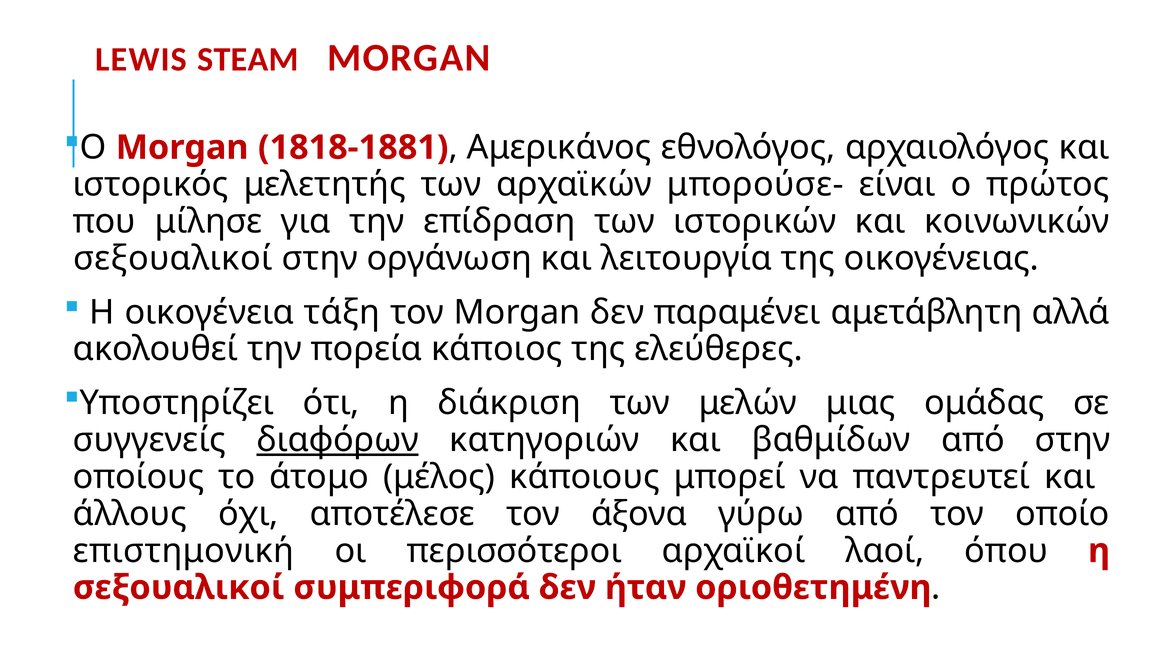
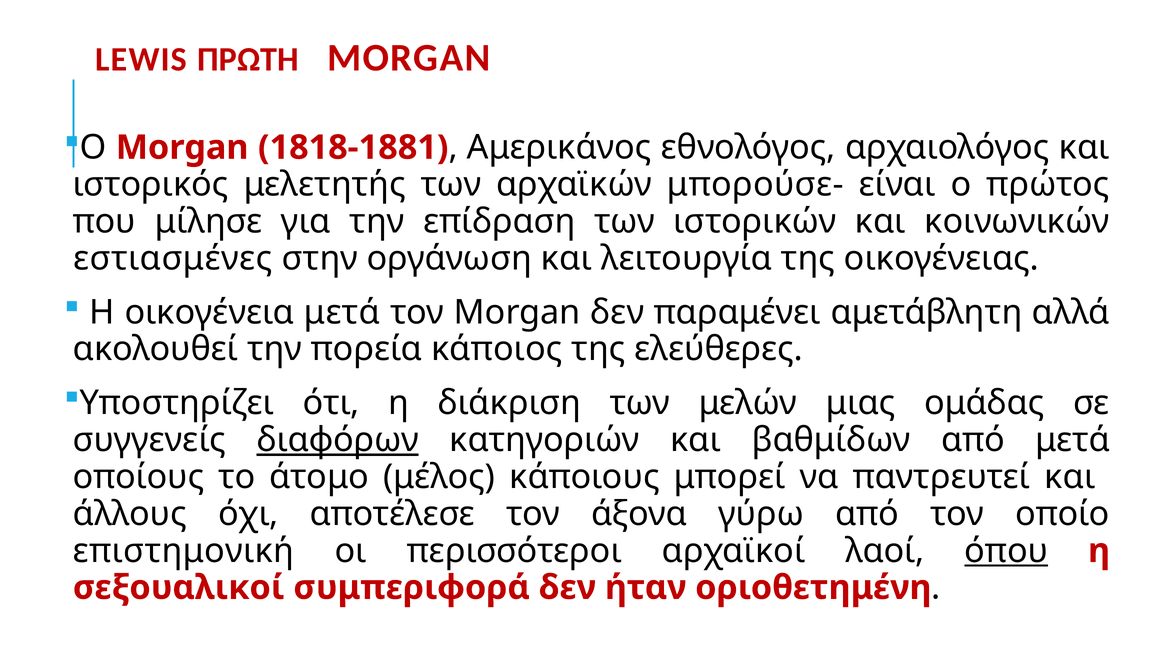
STEAM: STEAM -> ΠΡΩΤΗ
σεξουαλικοί at (173, 258): σεξουαλικοί -> εστιασμένες
οικογένεια τάξη: τάξη -> μετά
από στην: στην -> μετά
όπου underline: none -> present
